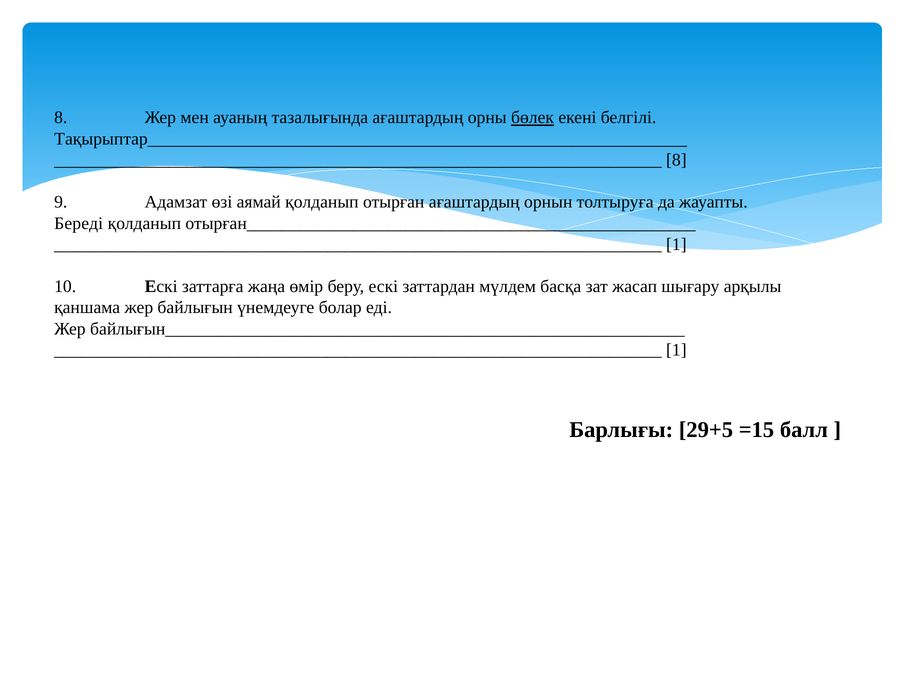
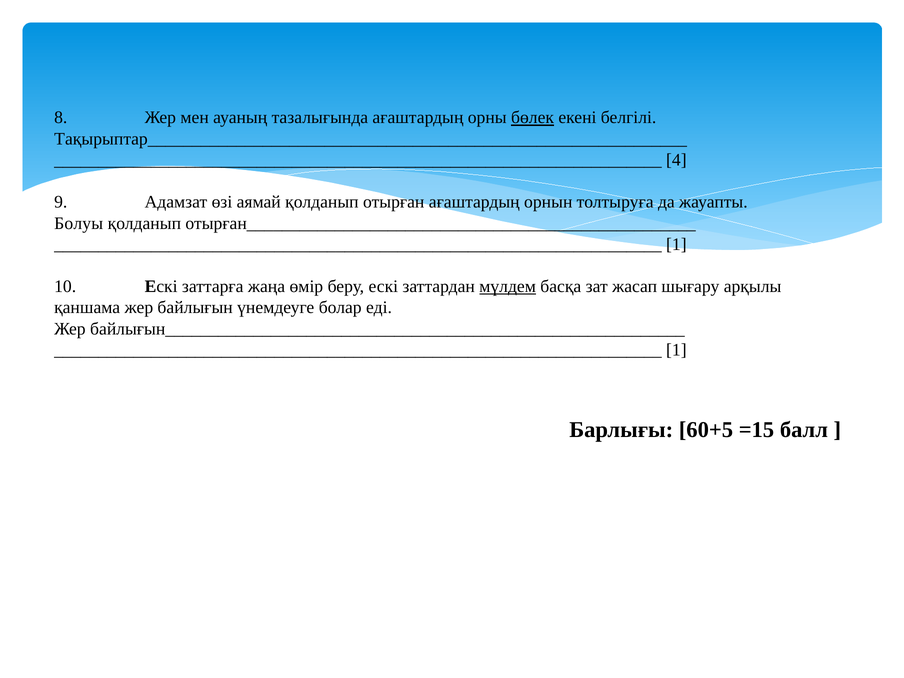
8 at (676, 160): 8 -> 4
Береді: Береді -> Болуы
мүлдем underline: none -> present
29+5: 29+5 -> 60+5
